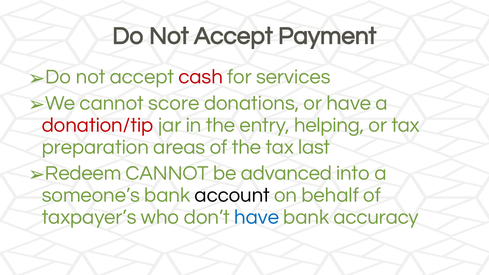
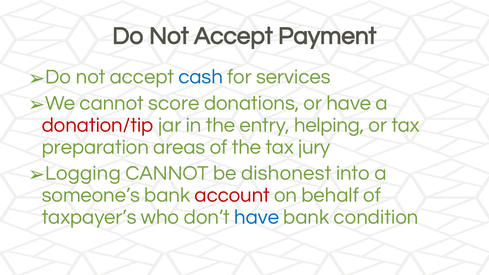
cash colour: red -> blue
last: last -> jury
Redeem: Redeem -> Logging
advanced: advanced -> dishonest
account colour: black -> red
accuracy: accuracy -> condition
